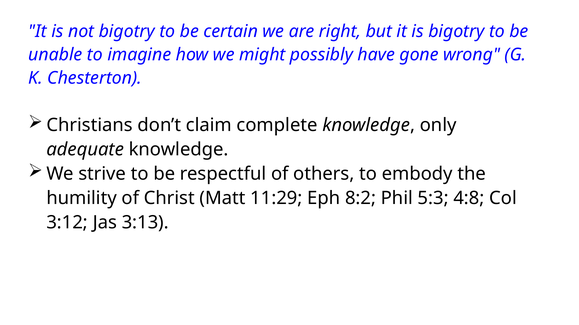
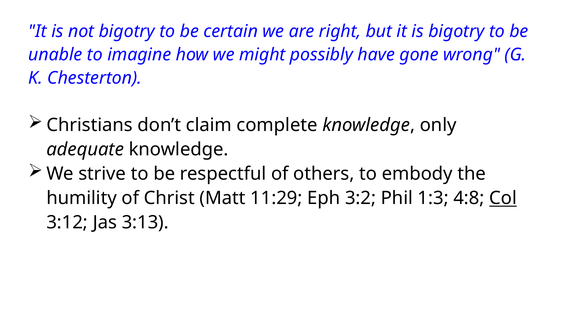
8:2: 8:2 -> 3:2
5:3: 5:3 -> 1:3
Col underline: none -> present
